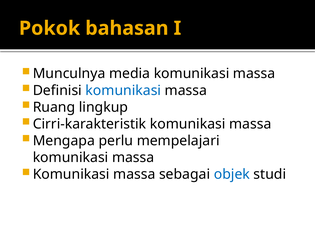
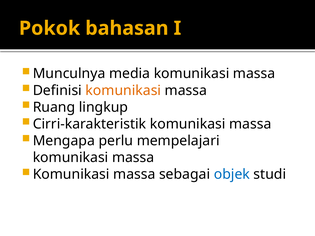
komunikasi at (123, 90) colour: blue -> orange
